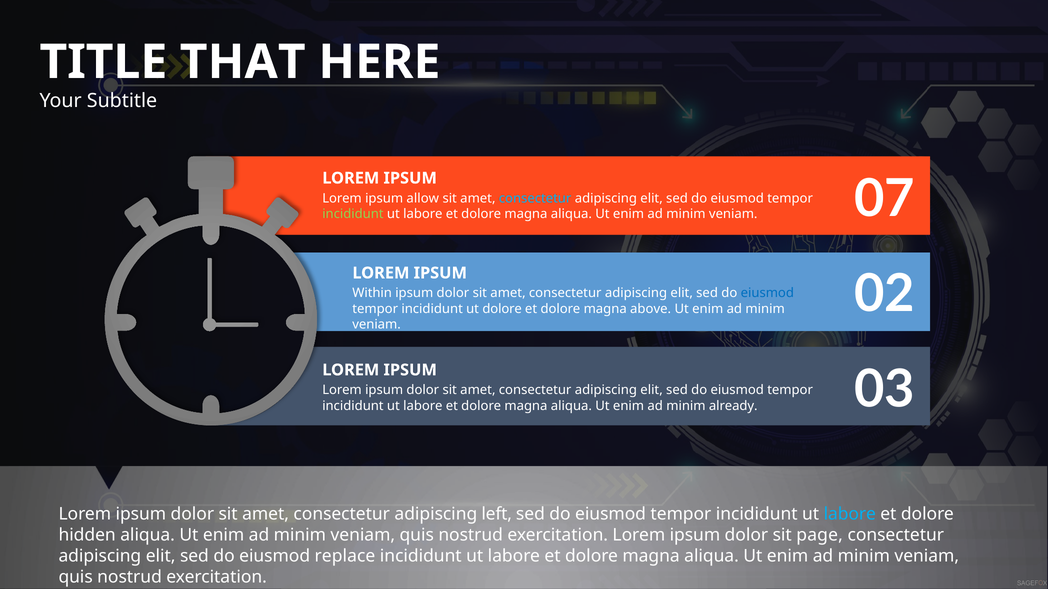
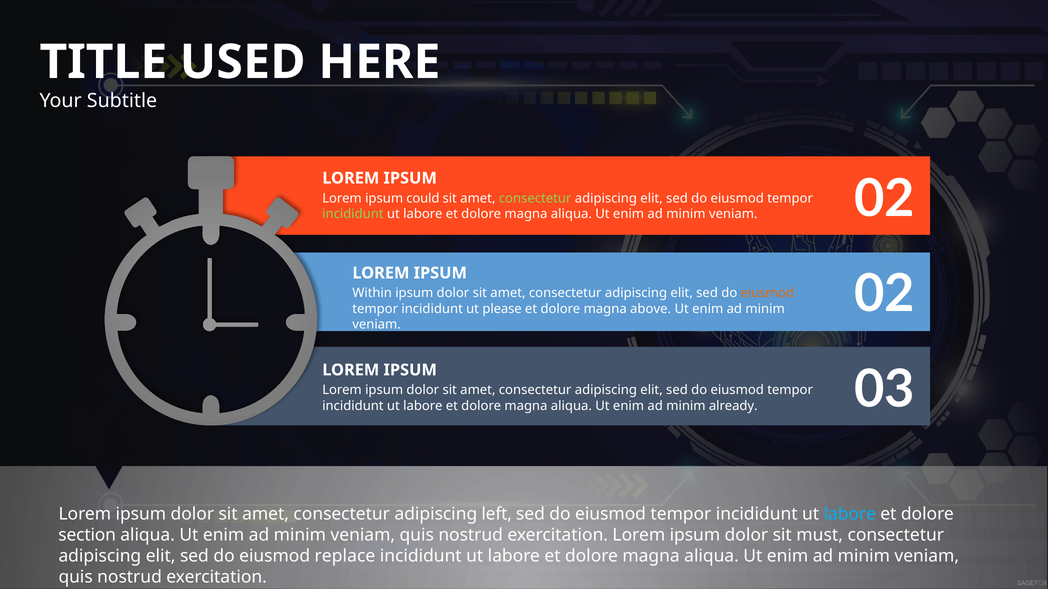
THAT: THAT -> USED
allow: allow -> could
consectetur at (535, 198) colour: light blue -> light green
veniam 07: 07 -> 02
eiusmod at (767, 293) colour: blue -> orange
ut dolore: dolore -> please
hidden: hidden -> section
page: page -> must
